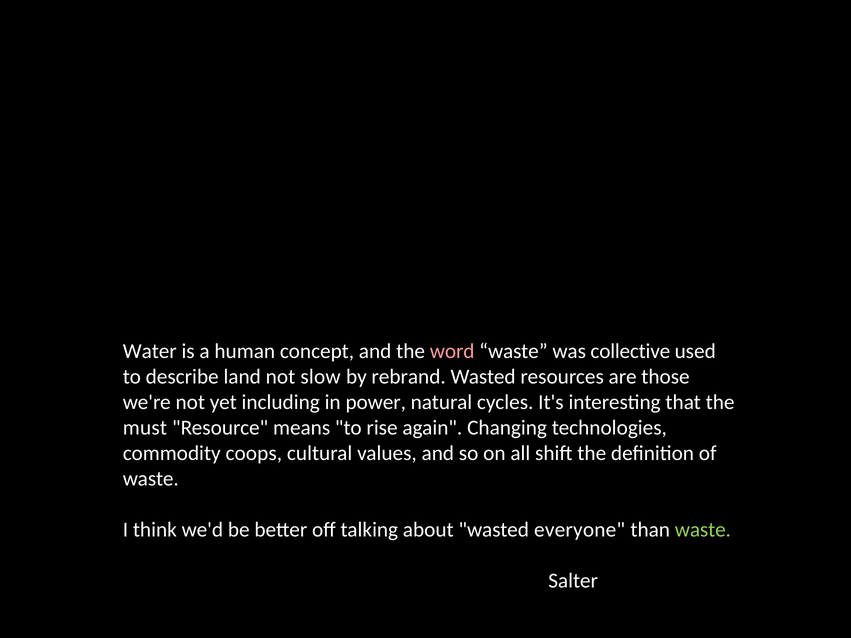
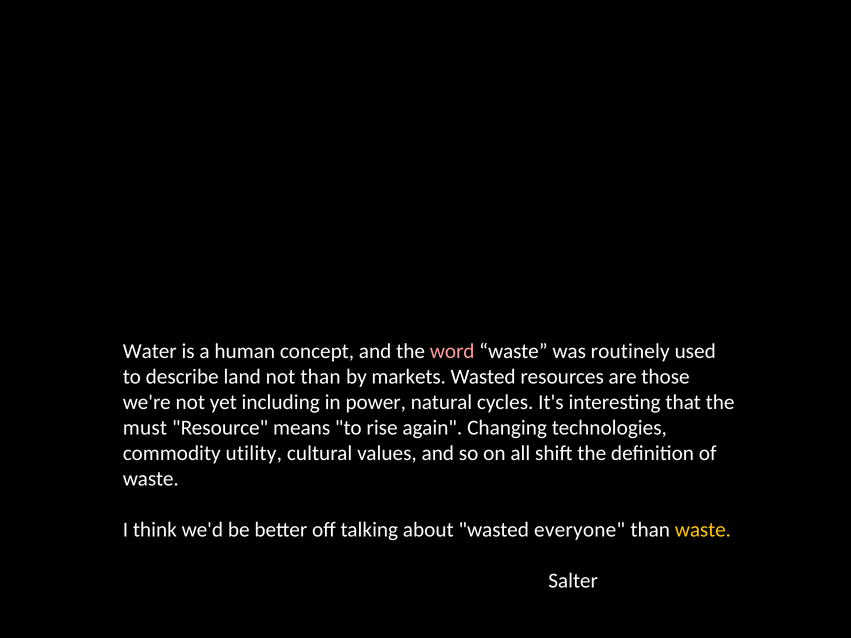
collective: collective -> routinely
not slow: slow -> than
rebrand: rebrand -> markets
coops: coops -> utility
waste at (703, 530) colour: light green -> yellow
